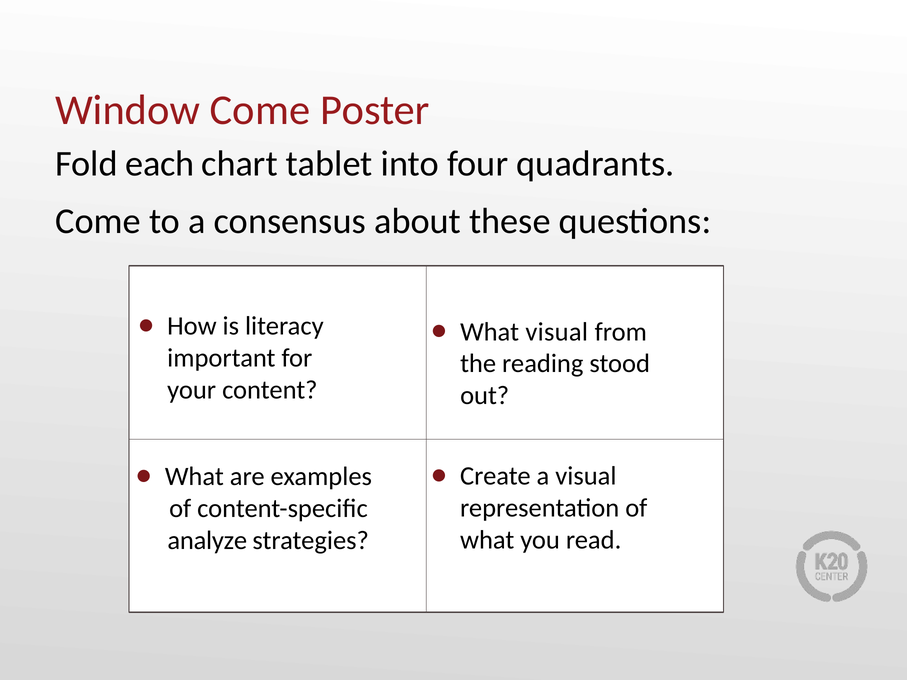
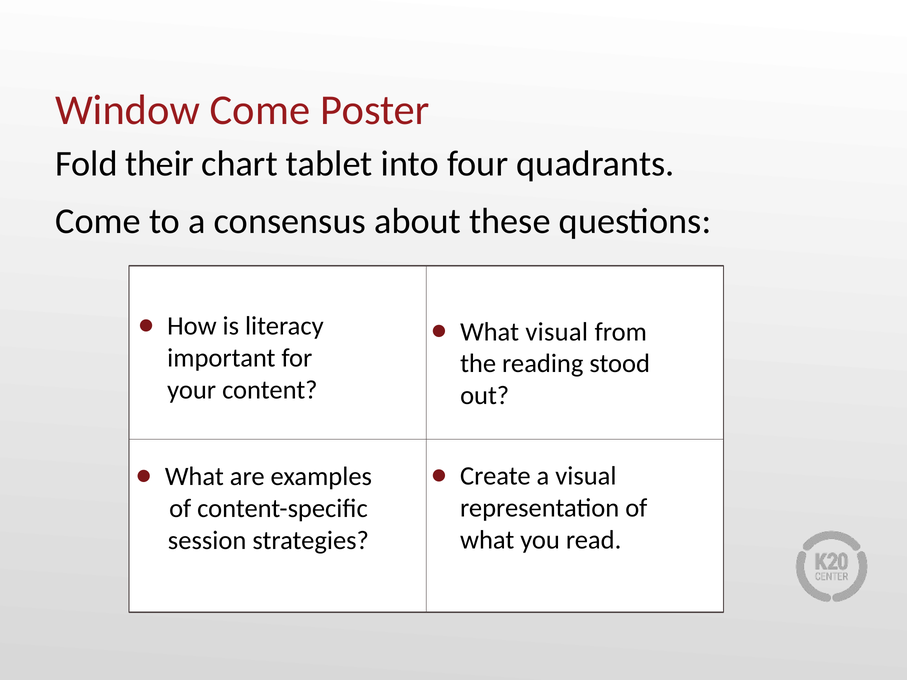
each: each -> their
analyze: analyze -> session
